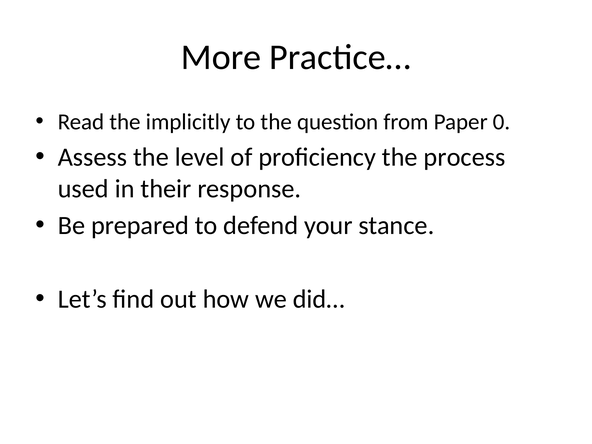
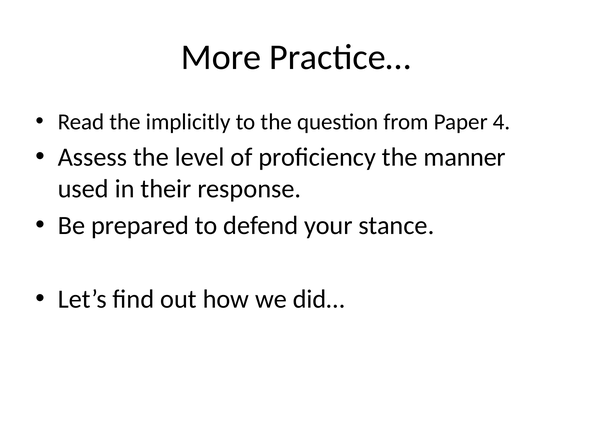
0: 0 -> 4
process: process -> manner
